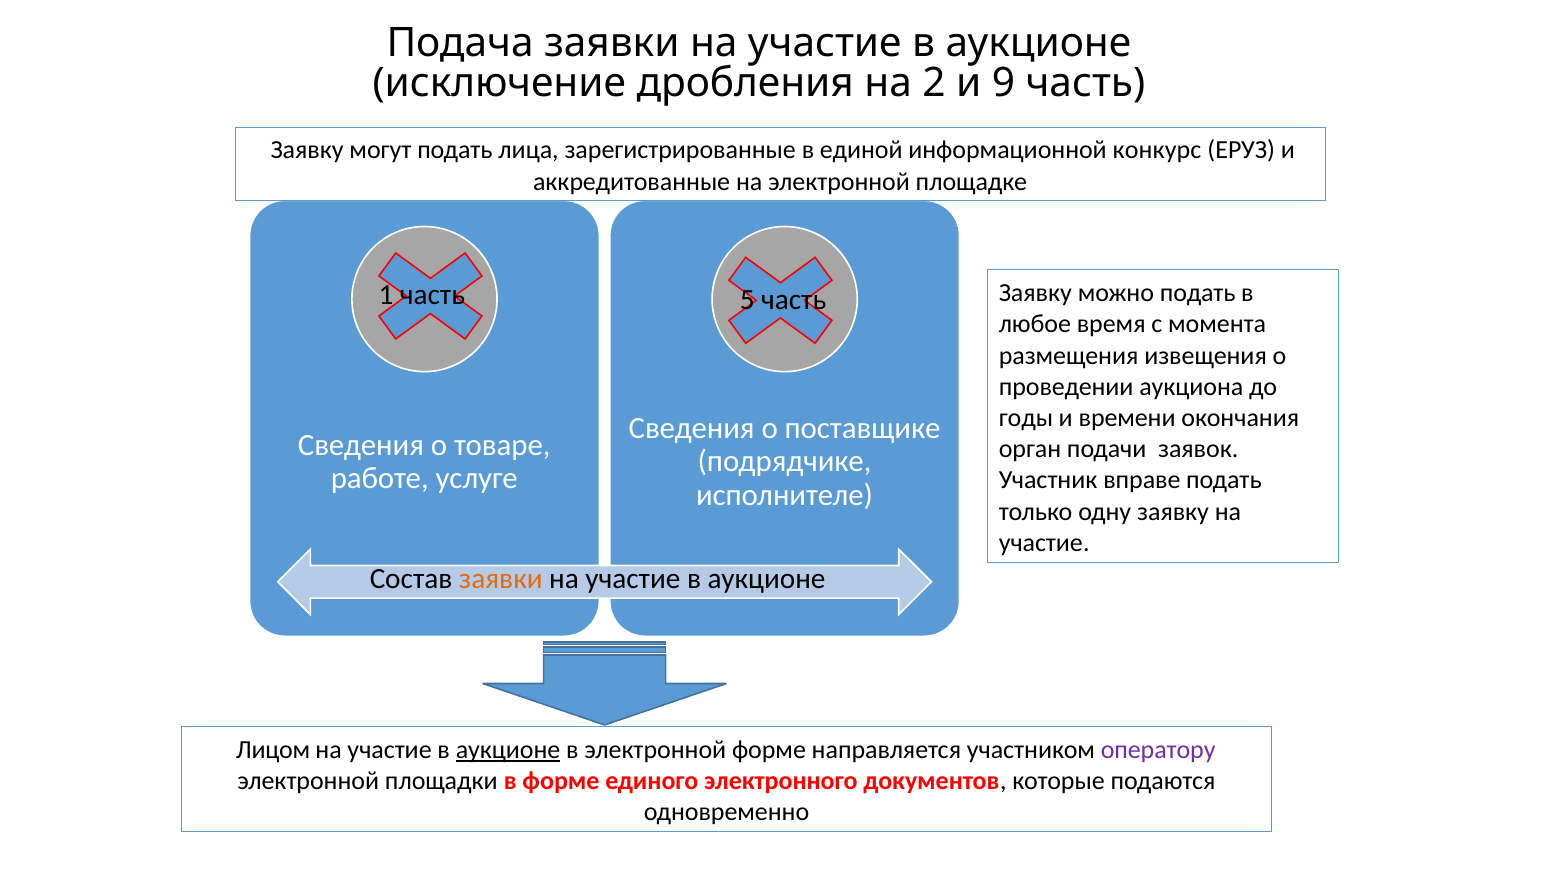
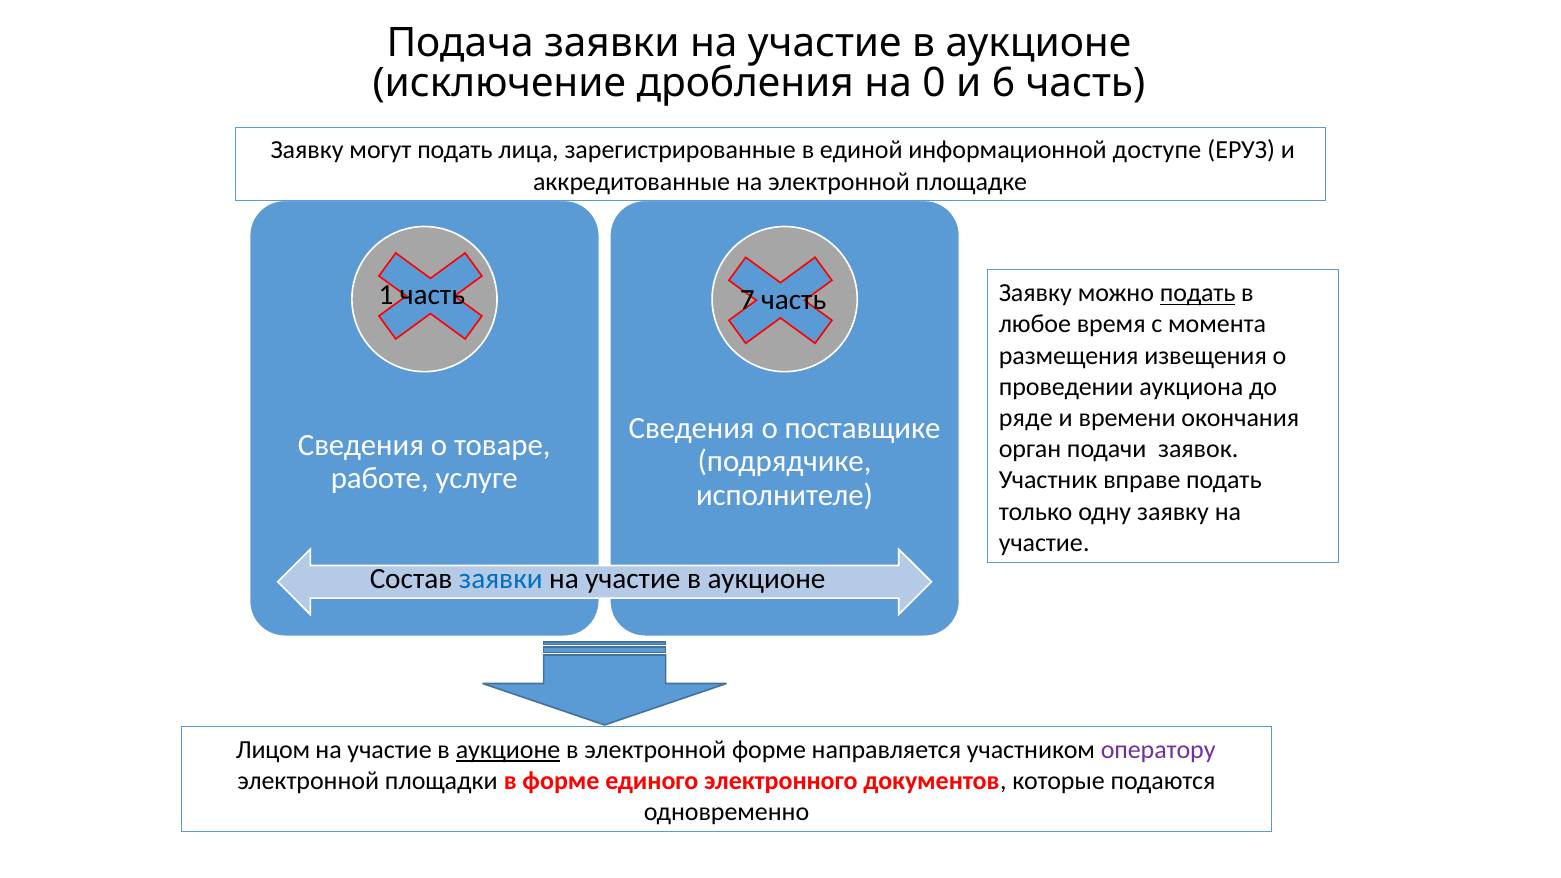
2: 2 -> 0
9: 9 -> 6
конкурс: конкурс -> доступе
подать at (1198, 293) underline: none -> present
5: 5 -> 7
годы: годы -> ряде
заявки at (501, 579) colour: orange -> blue
